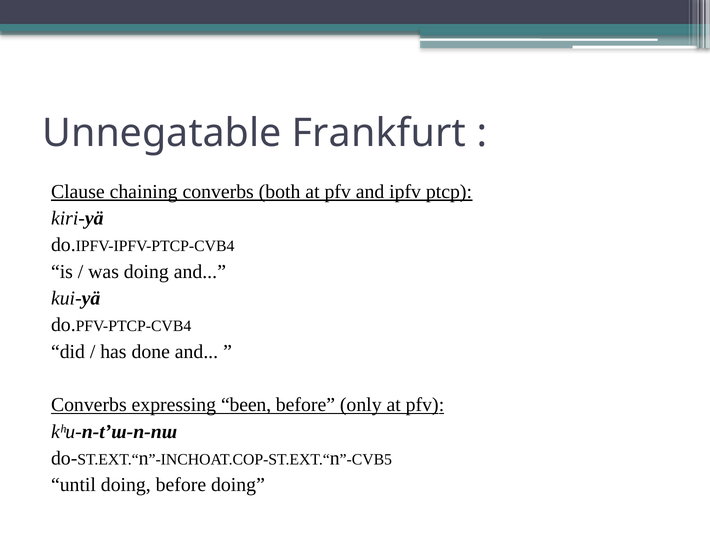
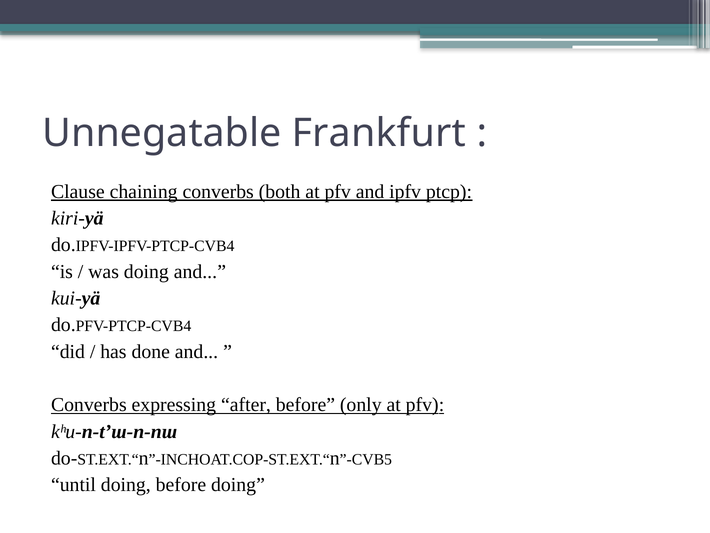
been: been -> after
